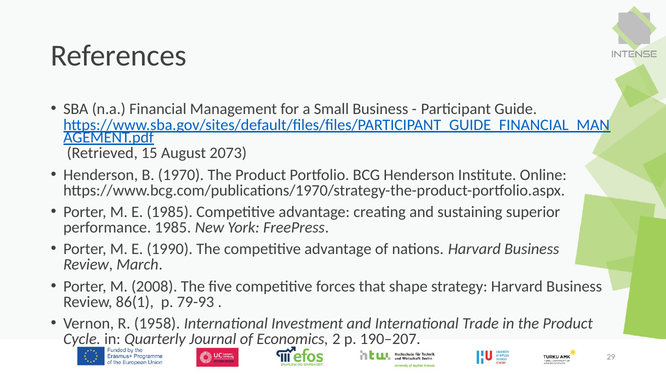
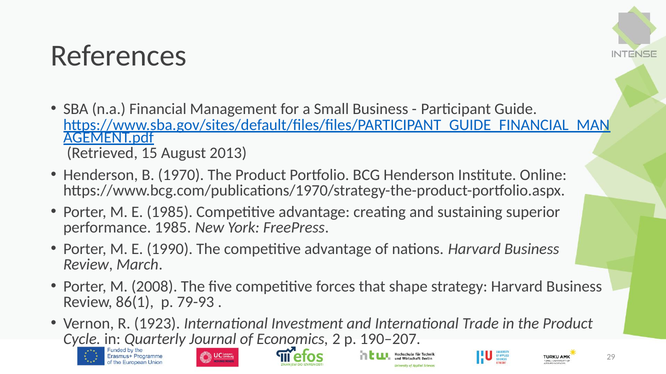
2073: 2073 -> 2013
1958: 1958 -> 1923
